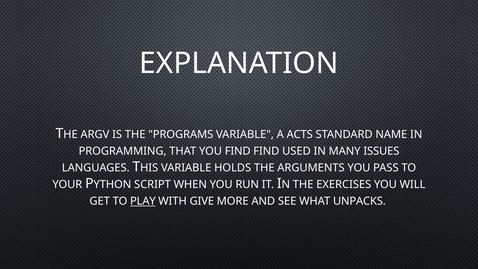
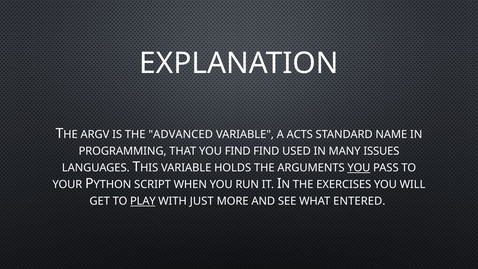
PROGRAMS: PROGRAMS -> ADVANCED
YOU at (359, 168) underline: none -> present
GIVE: GIVE -> JUST
UNPACKS: UNPACKS -> ENTERED
